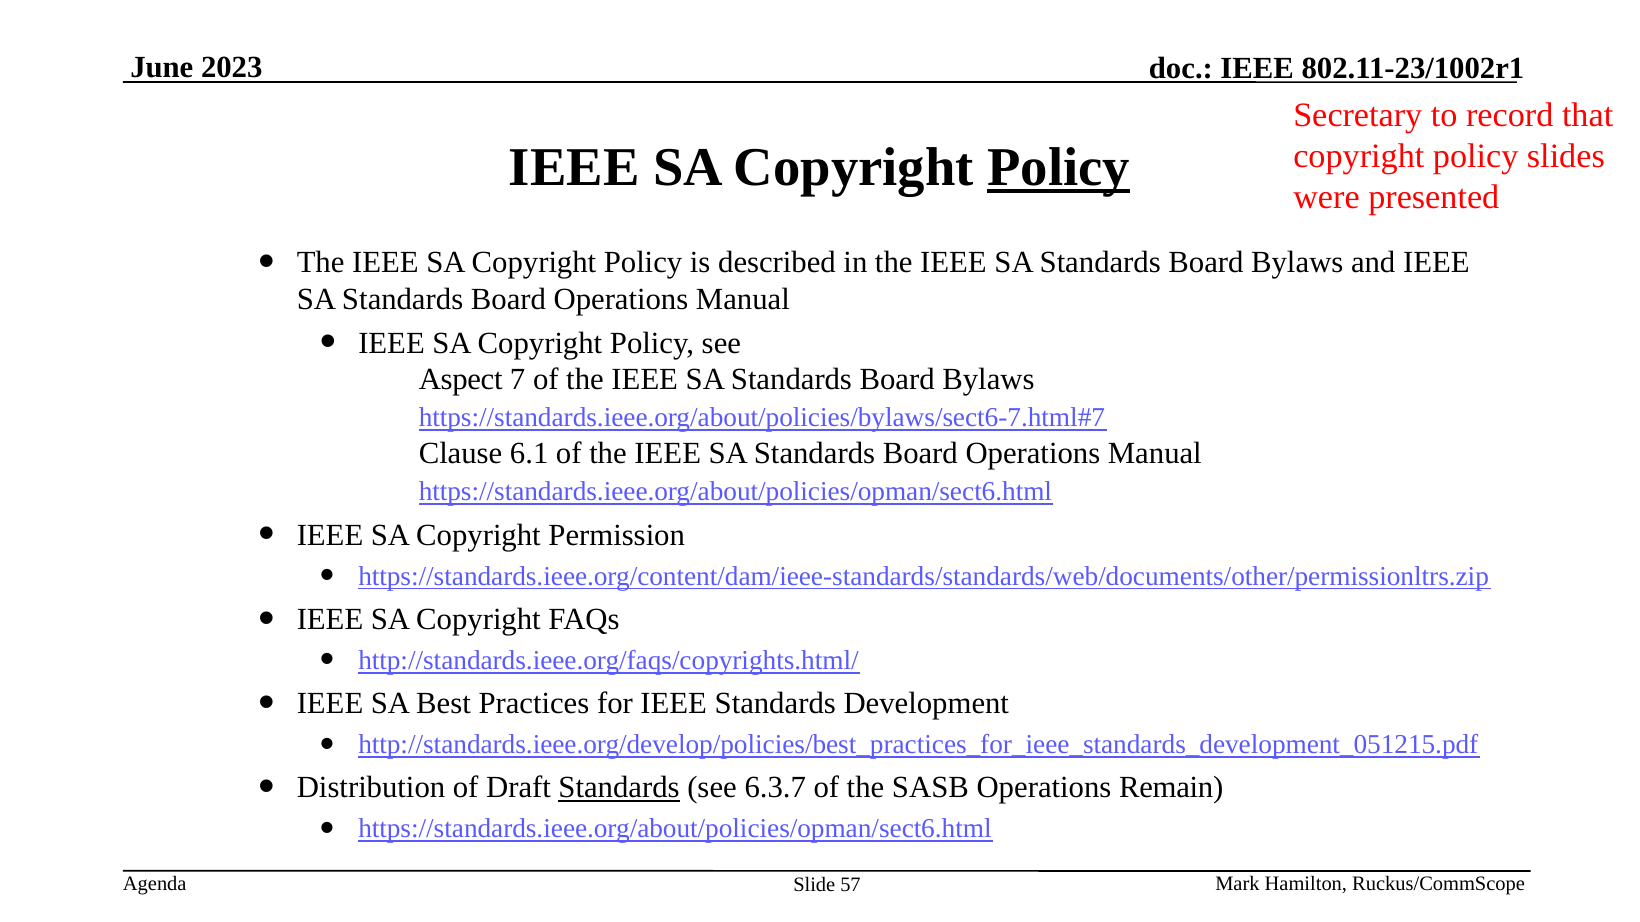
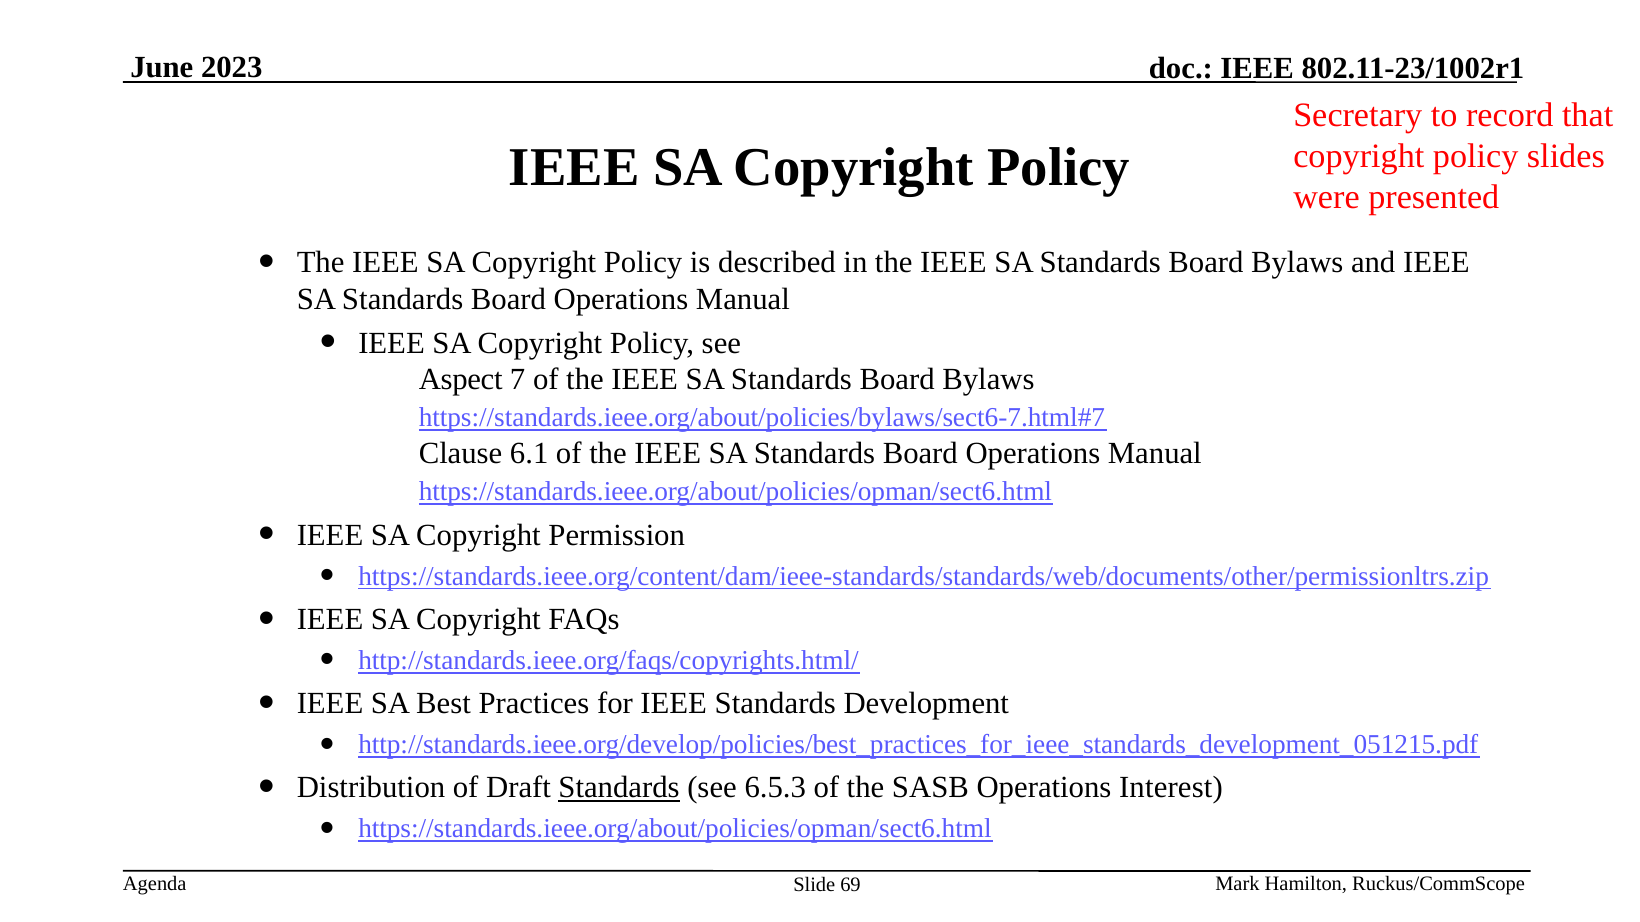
Policy at (1059, 168) underline: present -> none
6.3.7: 6.3.7 -> 6.5.3
Remain: Remain -> Interest
57: 57 -> 69
